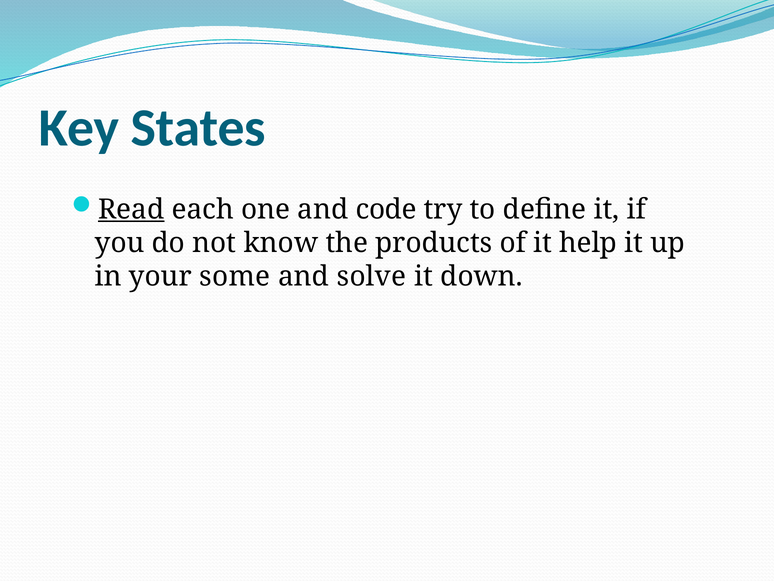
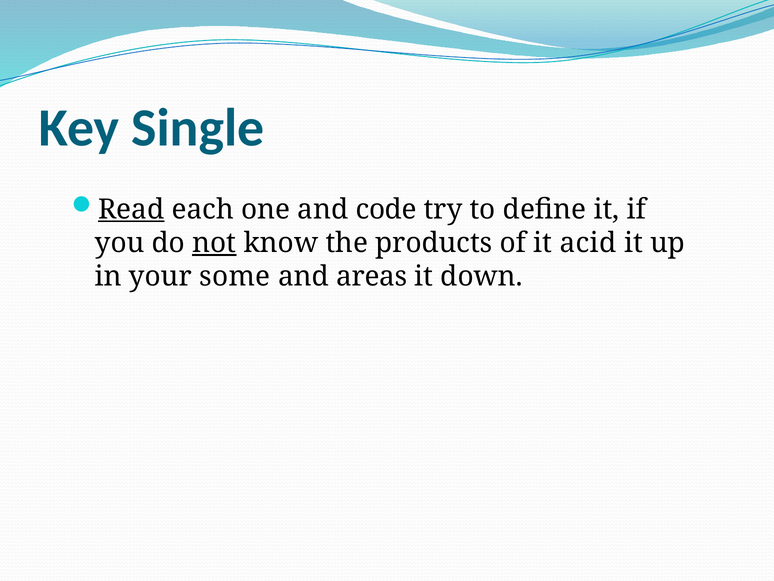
States: States -> Single
not underline: none -> present
help: help -> acid
solve: solve -> areas
